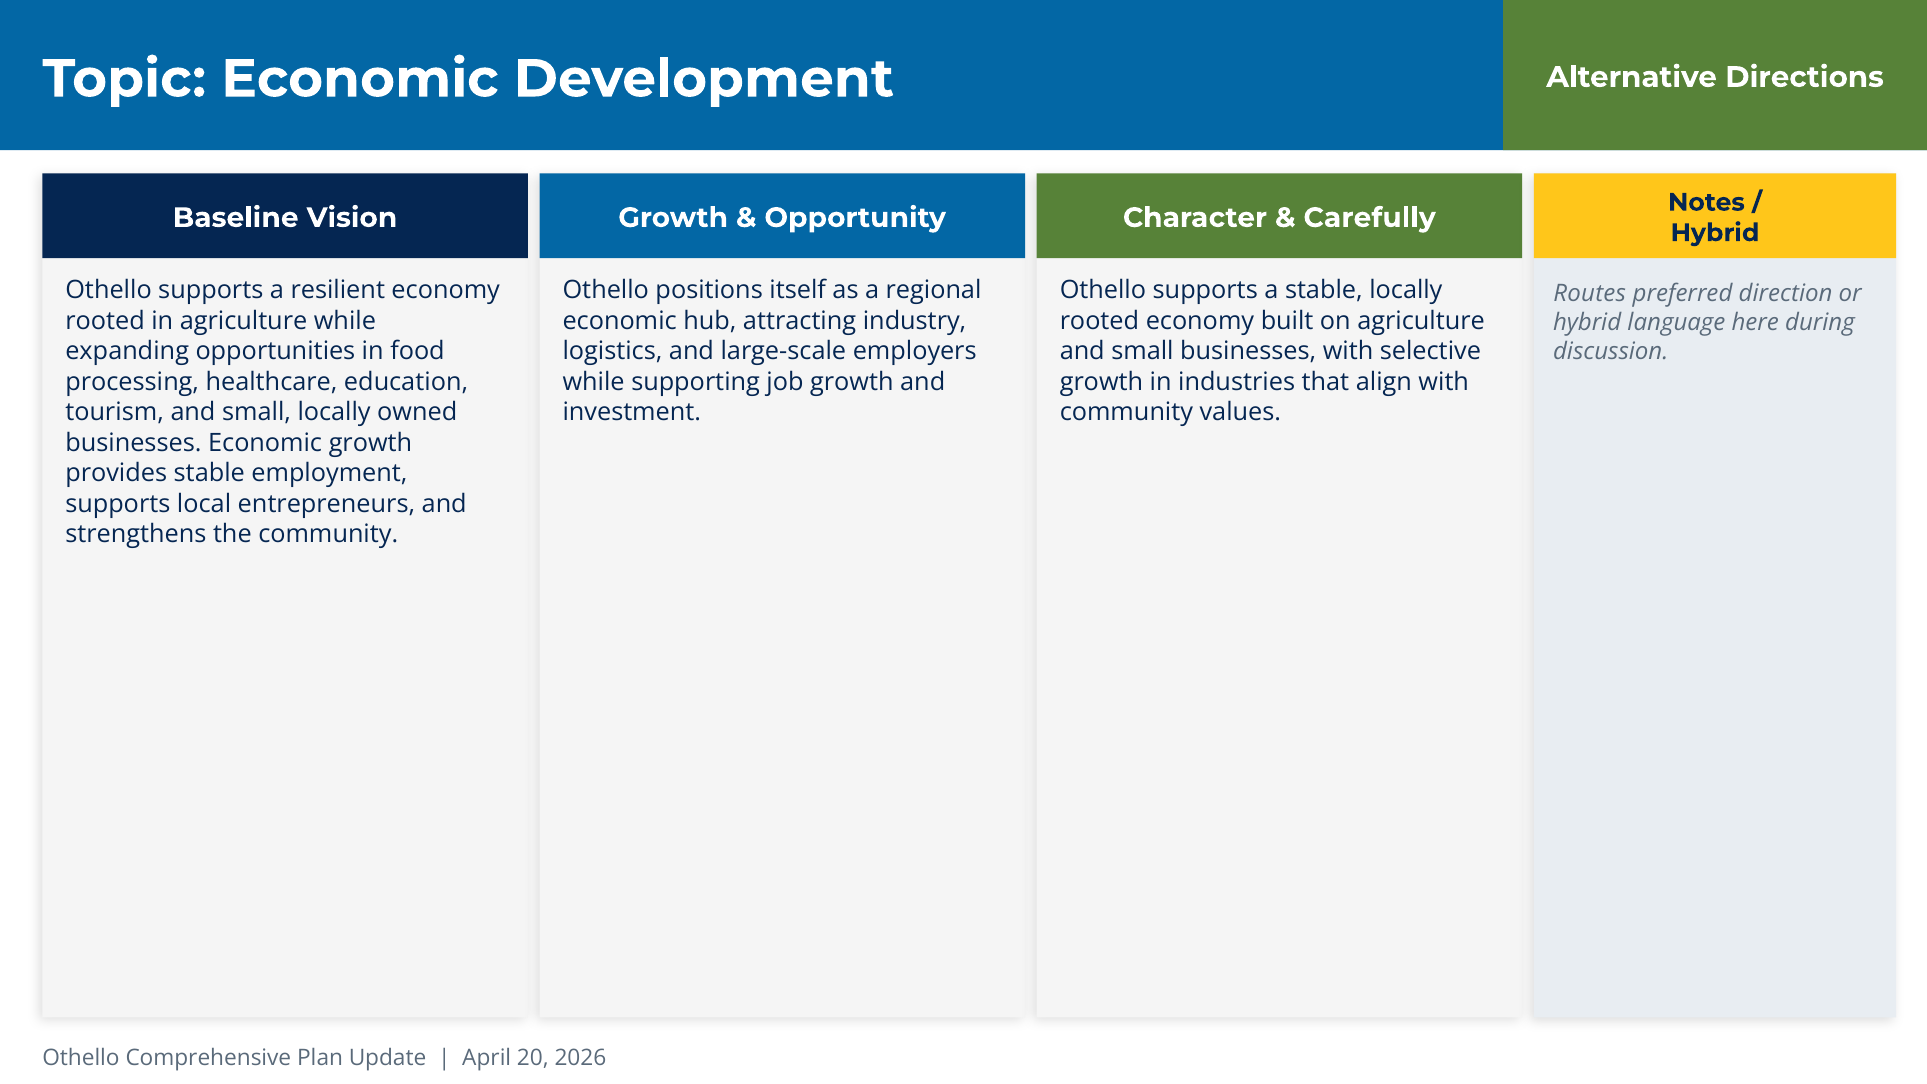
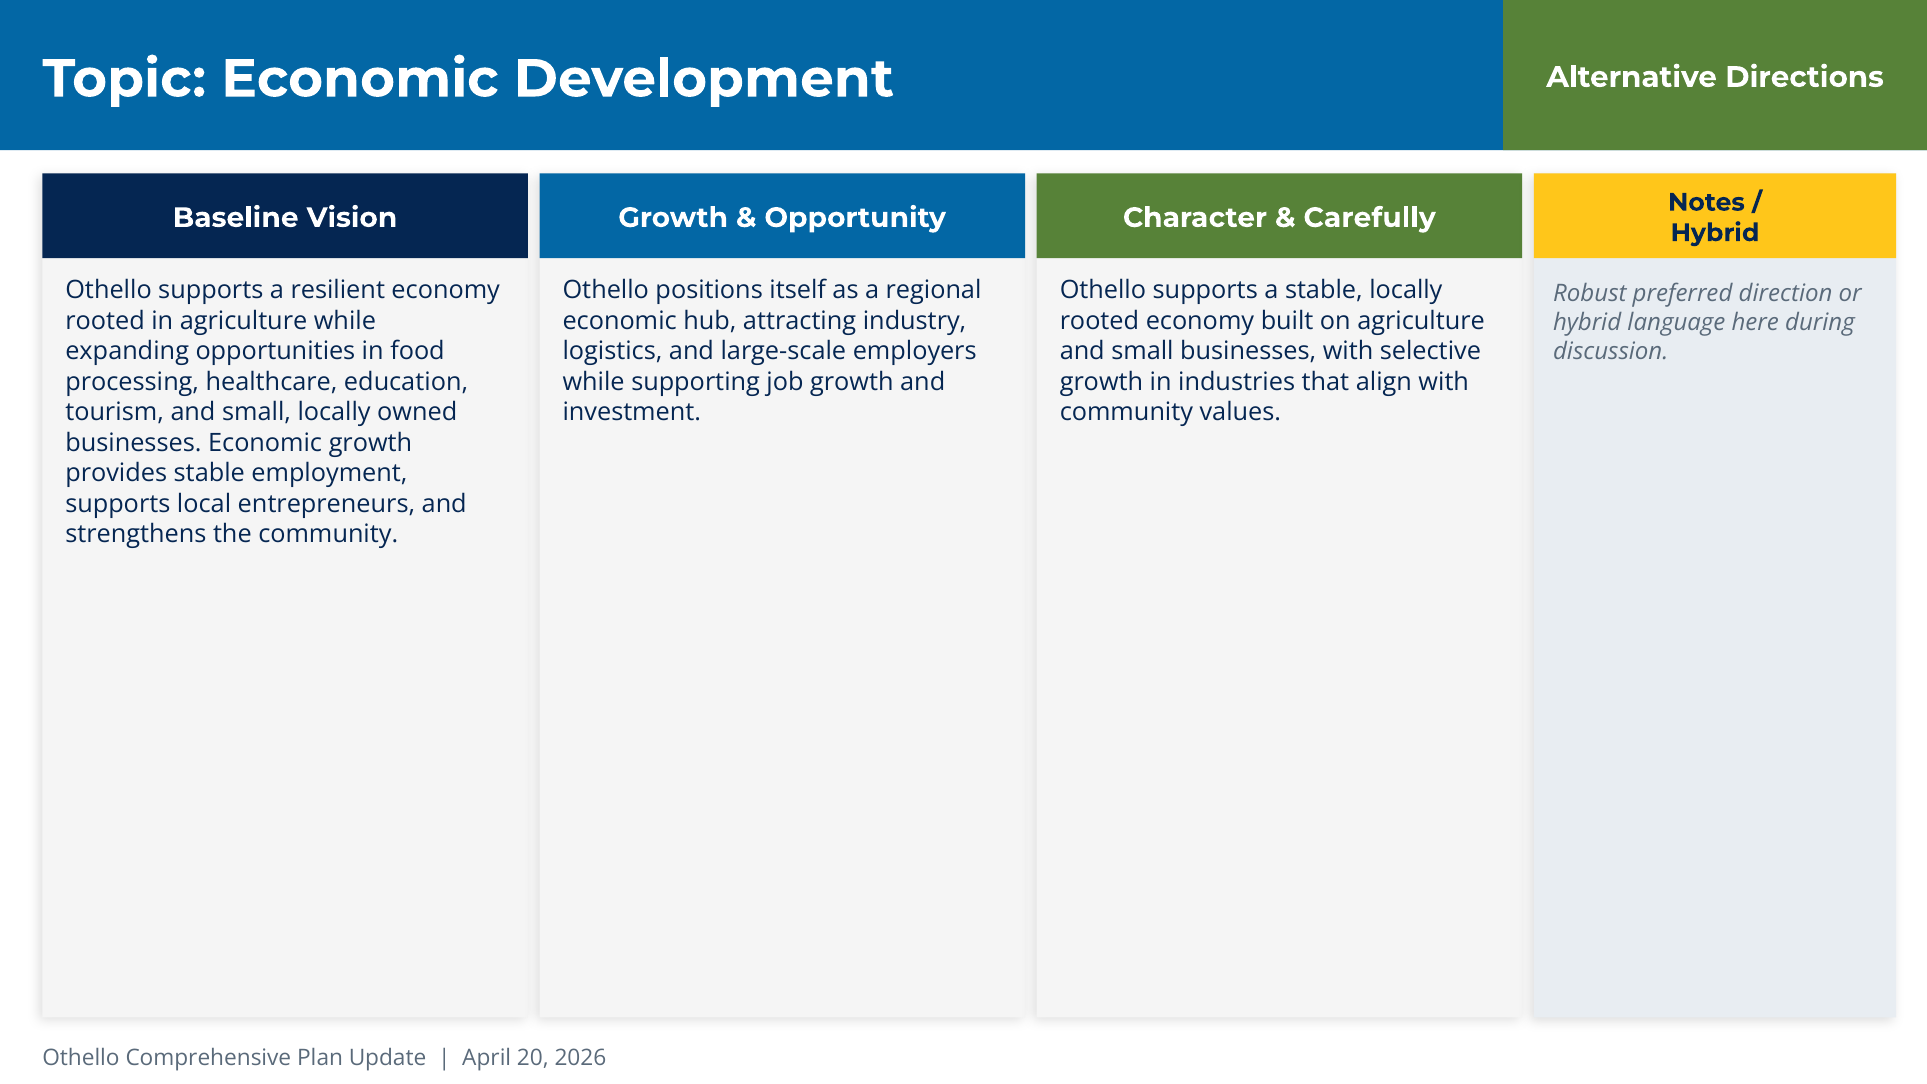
Routes: Routes -> Robust
